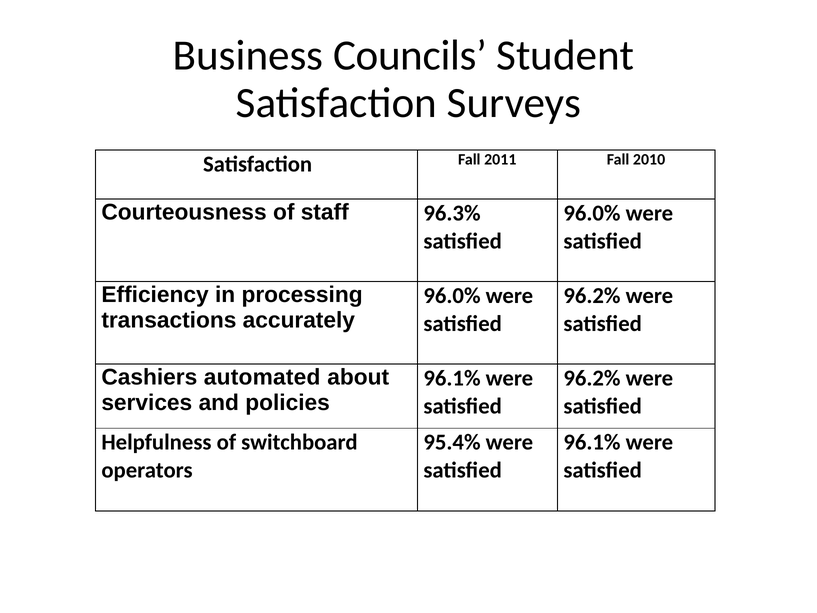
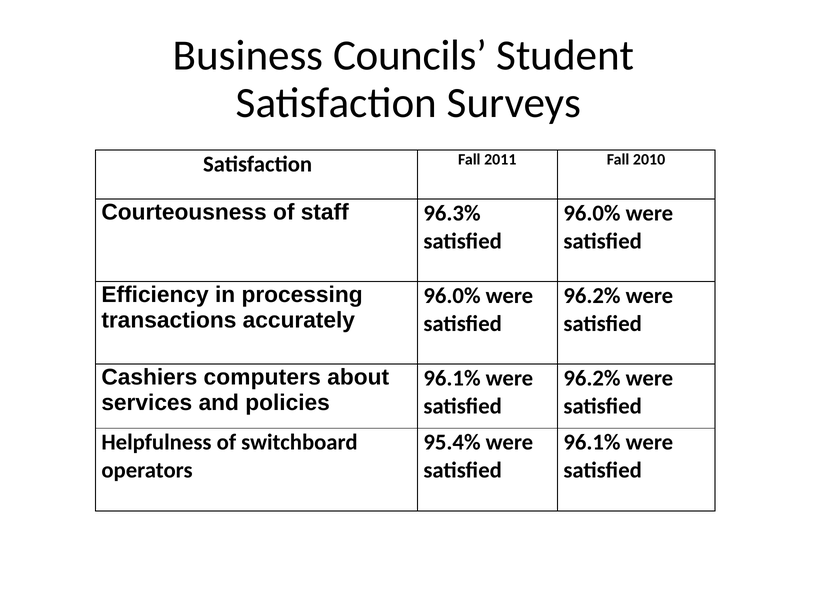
automated: automated -> computers
